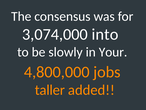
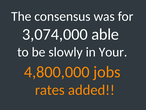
into: into -> able
taller: taller -> rates
